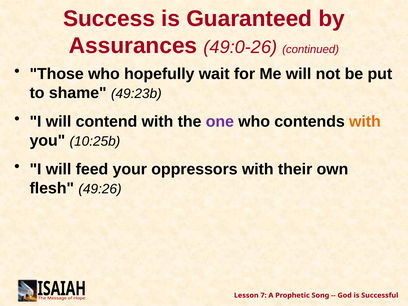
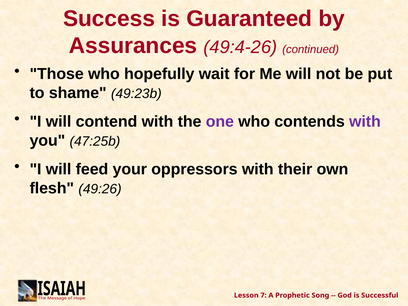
49:0-26: 49:0-26 -> 49:4-26
with at (365, 122) colour: orange -> purple
10:25b: 10:25b -> 47:25b
